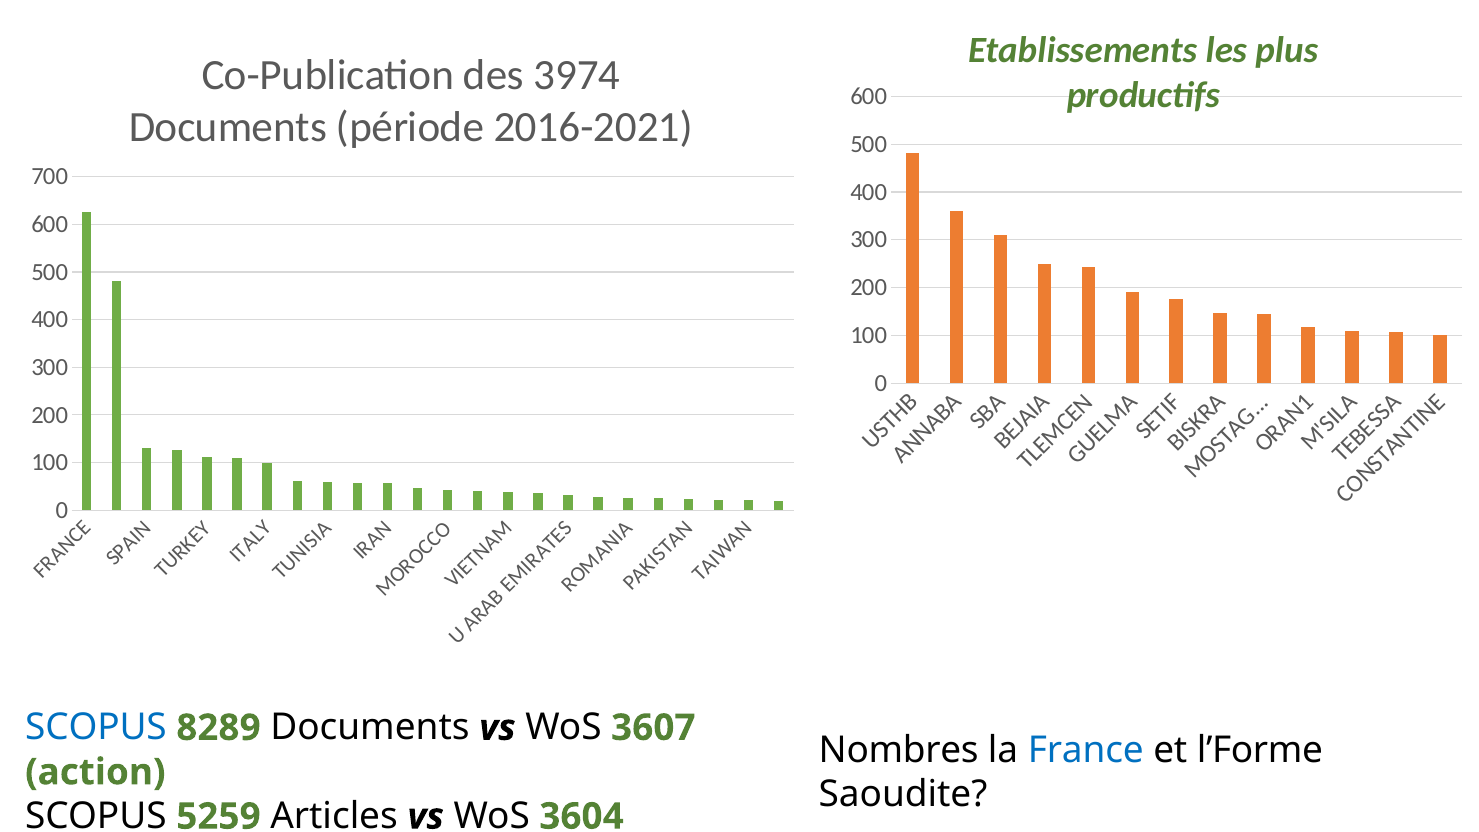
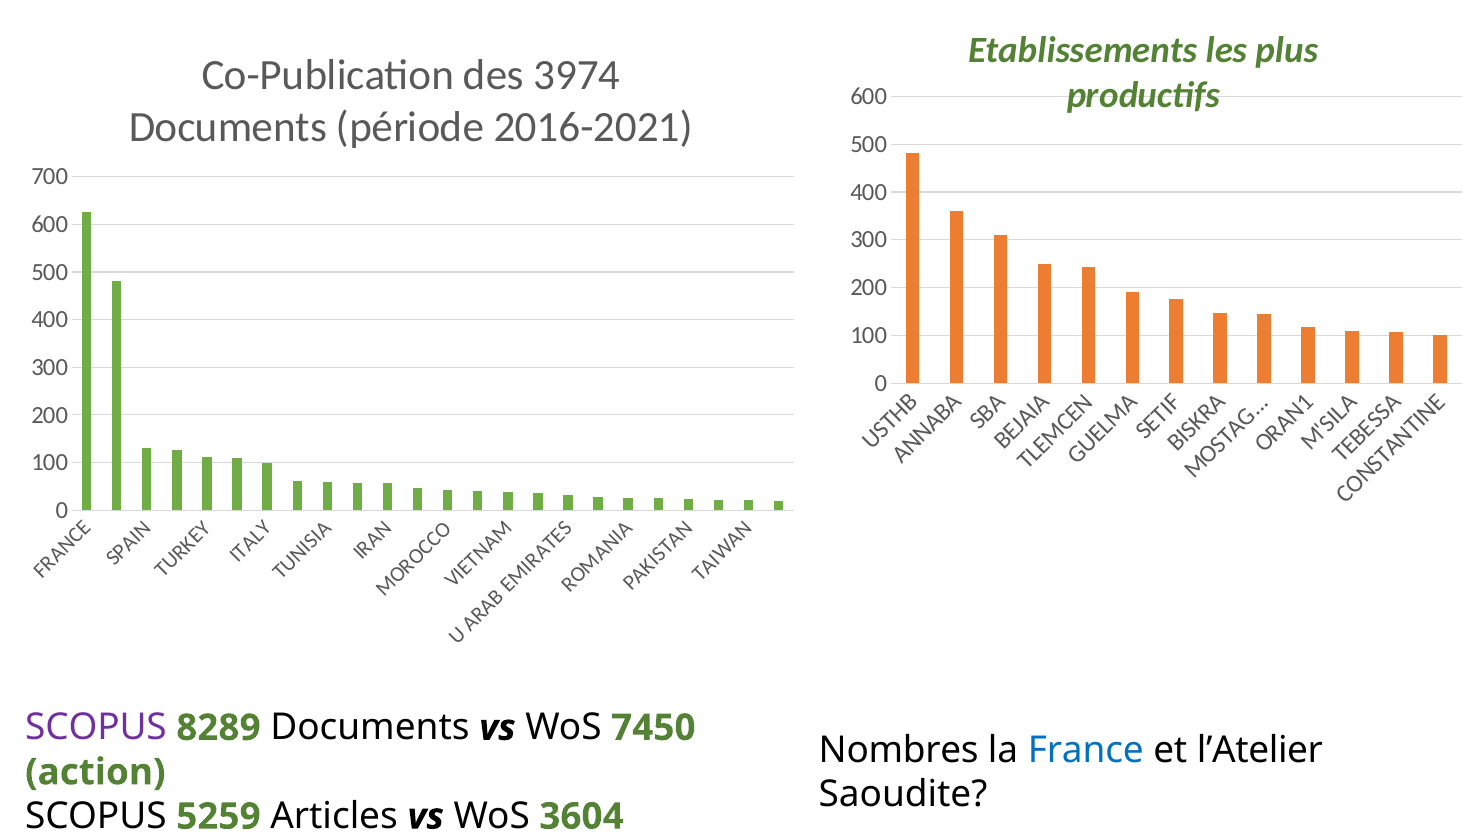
SCOPUS at (96, 728) colour: blue -> purple
3607: 3607 -> 7450
l’Forme: l’Forme -> l’Atelier
